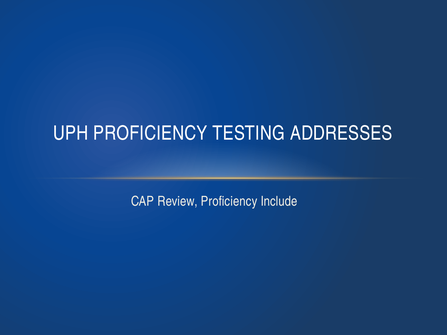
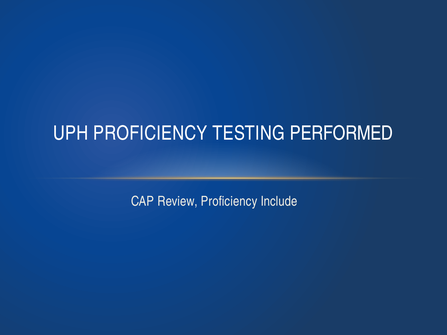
ADDRESSES: ADDRESSES -> PERFORMED
